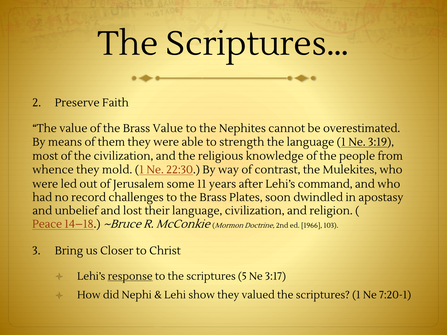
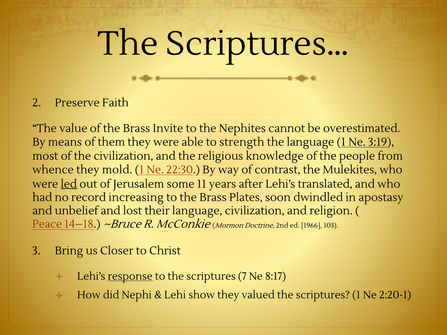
Brass Value: Value -> Invite
led underline: none -> present
command: command -> translated
challenges: challenges -> increasing
5: 5 -> 7
3:17: 3:17 -> 8:17
7:20-1: 7:20-1 -> 2:20-1
